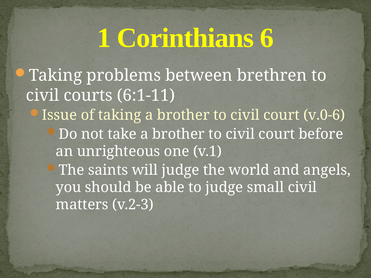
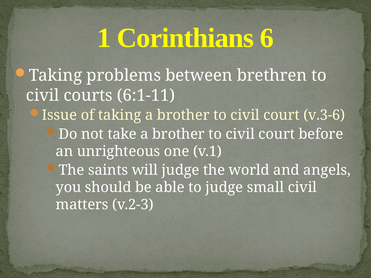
v.0-6: v.0-6 -> v.3-6
